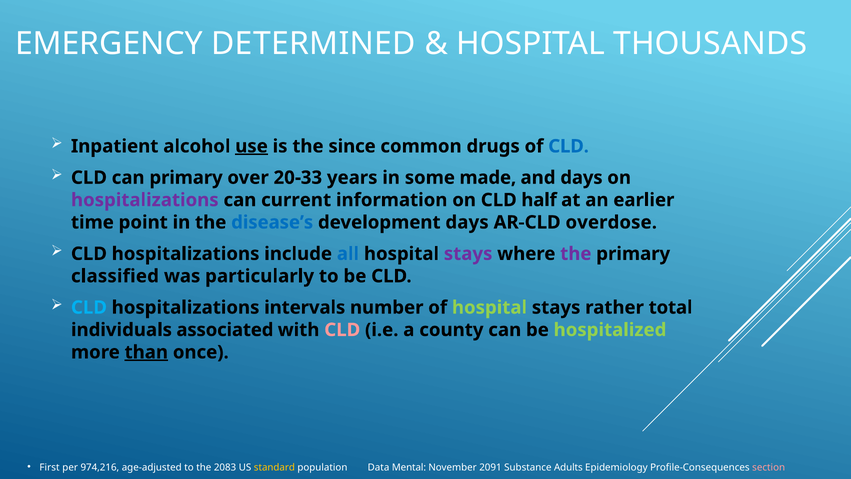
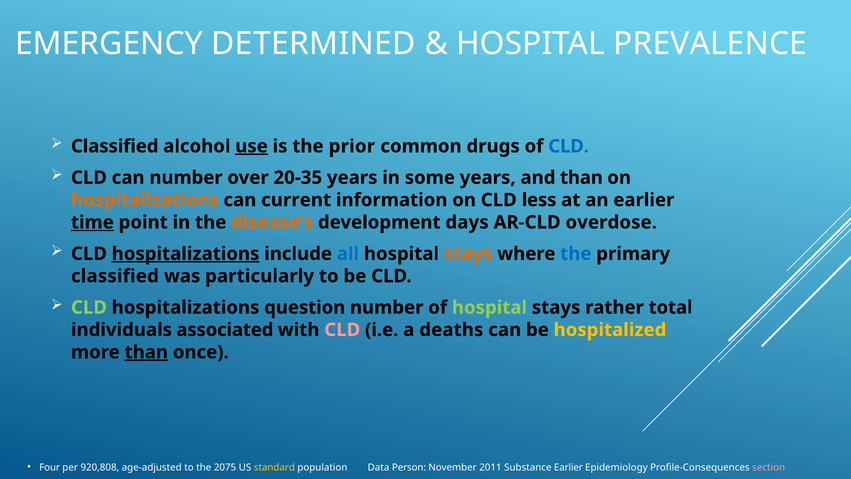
THOUSANDS: THOUSANDS -> PREVALENCE
Inpatient at (115, 146): Inpatient -> Classified
since: since -> prior
can primary: primary -> number
20-33: 20-33 -> 20-35
some made: made -> years
and days: days -> than
hospitalizations at (145, 200) colour: purple -> orange
half: half -> less
time underline: none -> present
disease’s colour: blue -> orange
hospitalizations at (186, 254) underline: none -> present
stays at (468, 254) colour: purple -> orange
the at (576, 254) colour: purple -> blue
CLD at (89, 307) colour: light blue -> light green
intervals: intervals -> question
county: county -> deaths
hospitalized colour: light green -> yellow
First: First -> Four
974,216: 974,216 -> 920,808
2083: 2083 -> 2075
Mental: Mental -> Person
2091: 2091 -> 2011
Substance Adults: Adults -> Earlier
